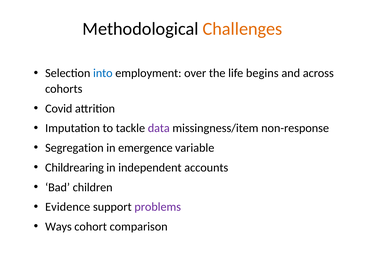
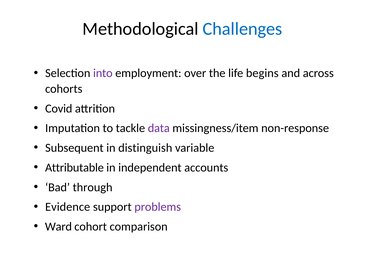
Challenges colour: orange -> blue
into colour: blue -> purple
Segregation: Segregation -> Subsequent
emergence: emergence -> distinguish
Childrearing: Childrearing -> Attributable
children: children -> through
Ways: Ways -> Ward
